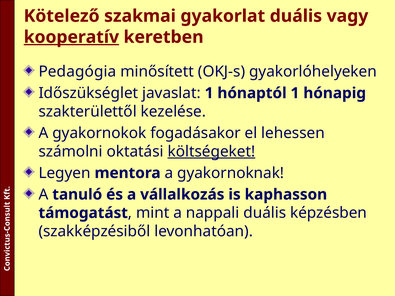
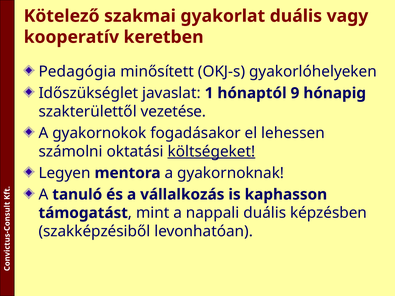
kooperatív underline: present -> none
hónaptól 1: 1 -> 9
kezelése: kezelése -> vezetése
